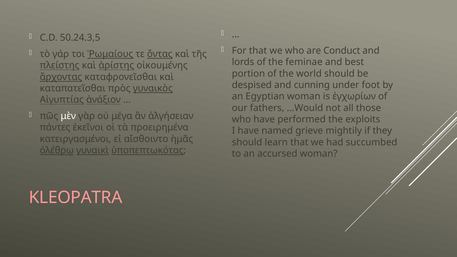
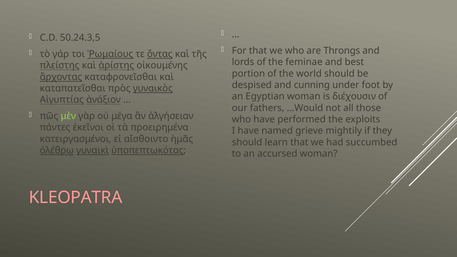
Conduct: Conduct -> Throngs
ἐγχωρίων: ἐγχωρίων -> διέχουσιν
μὲν colour: white -> light green
